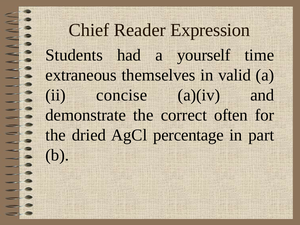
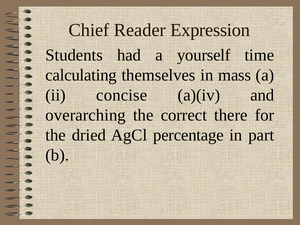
extraneous: extraneous -> calculating
valid: valid -> mass
demonstrate: demonstrate -> overarching
often: often -> there
